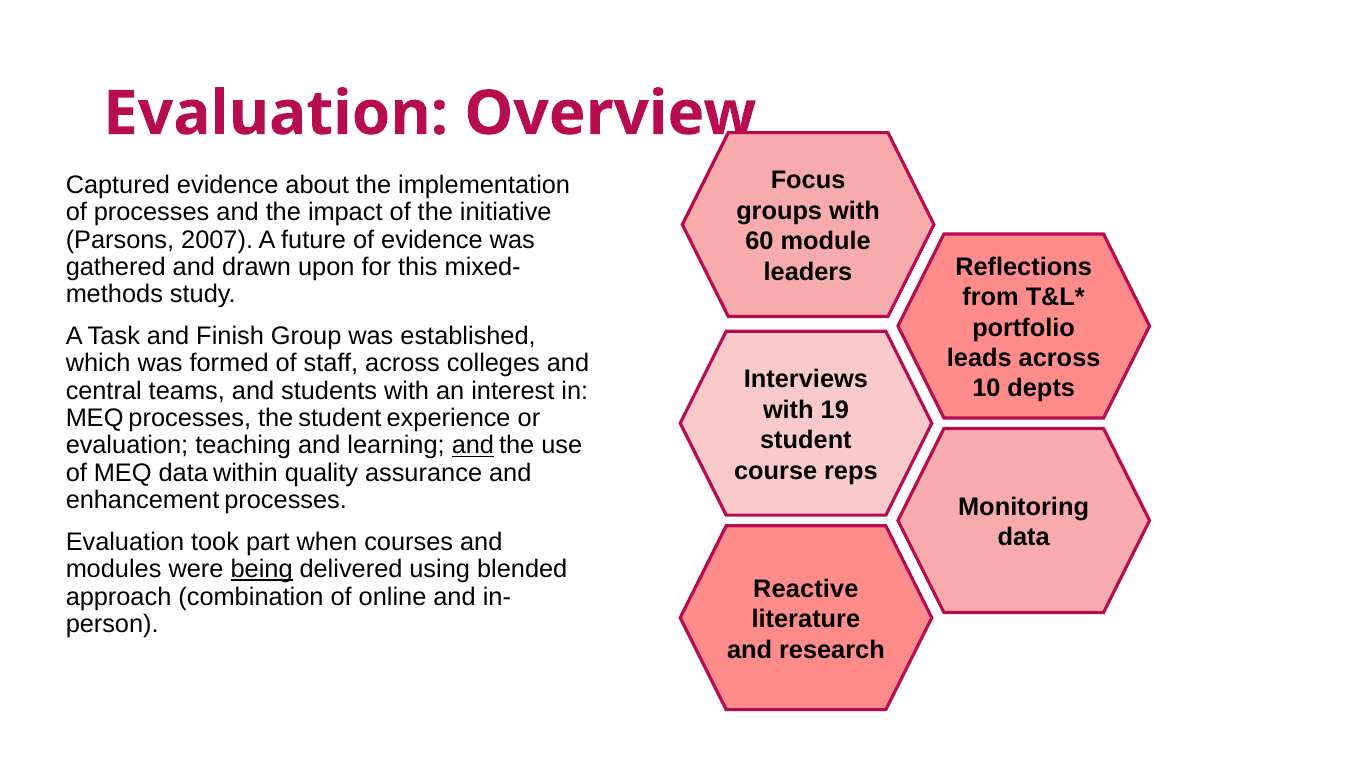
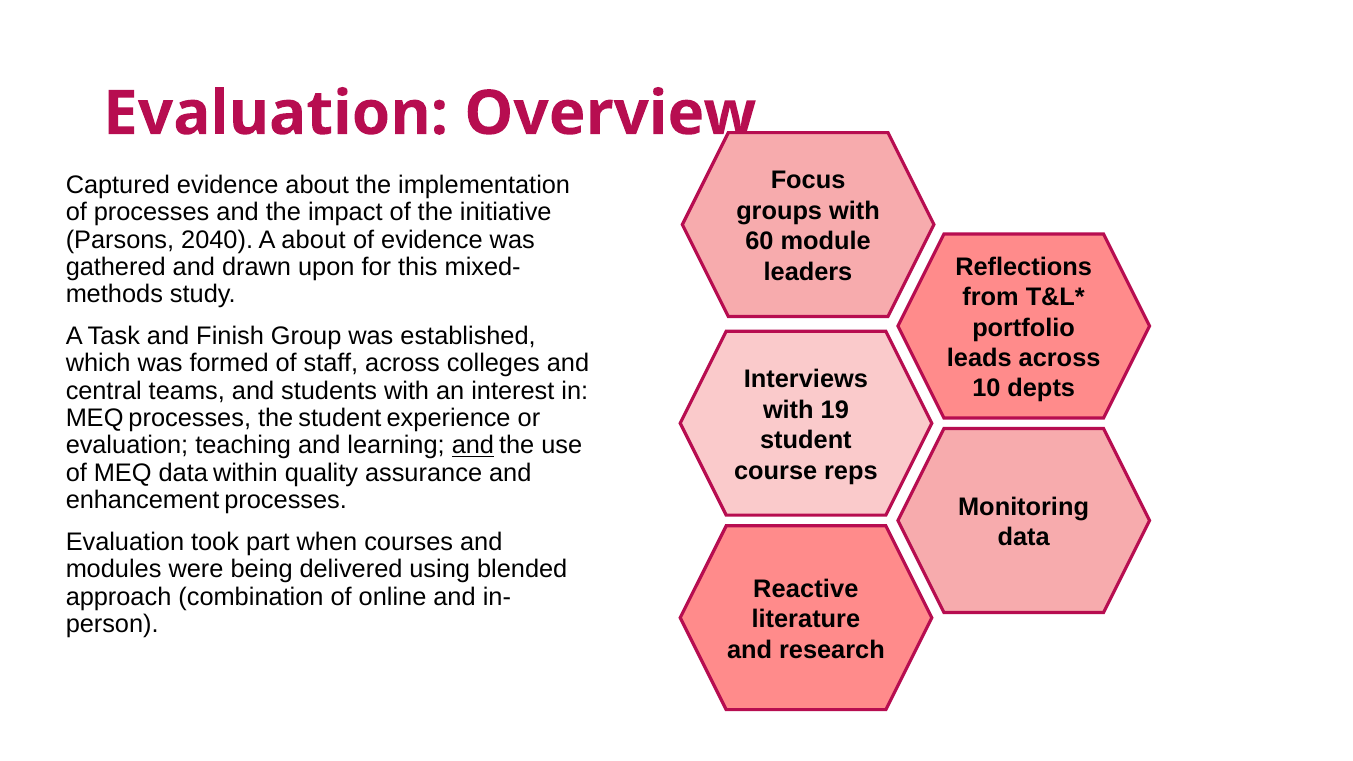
2007: 2007 -> 2040
A future: future -> about
being underline: present -> none
